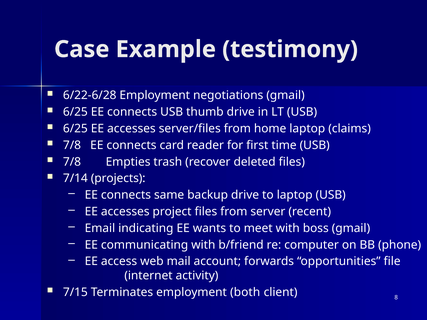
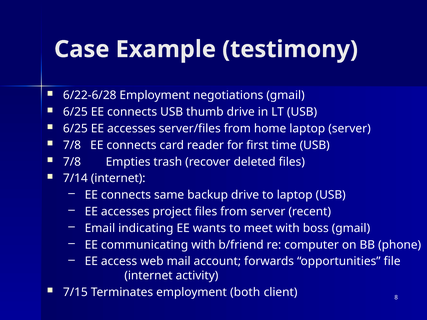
laptop claims: claims -> server
7/14 projects: projects -> internet
